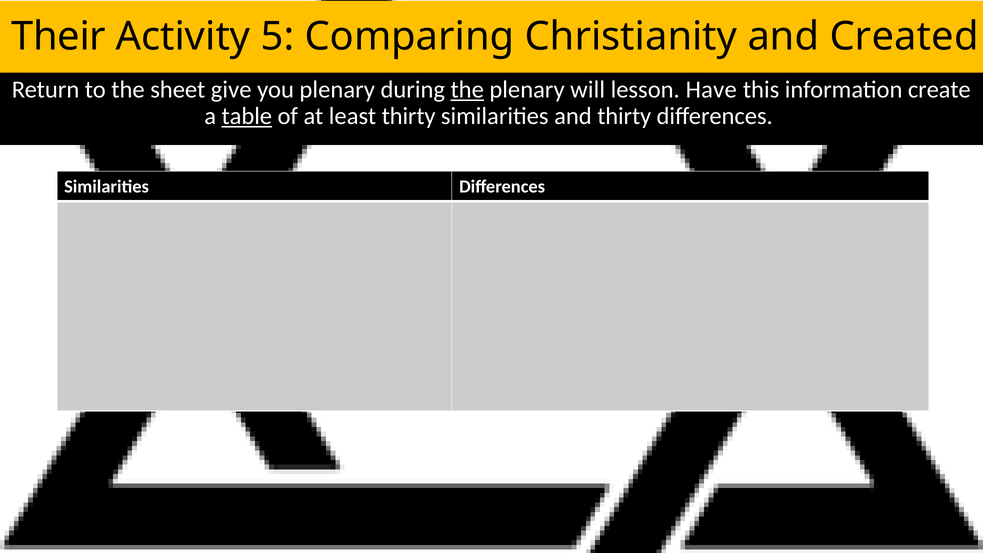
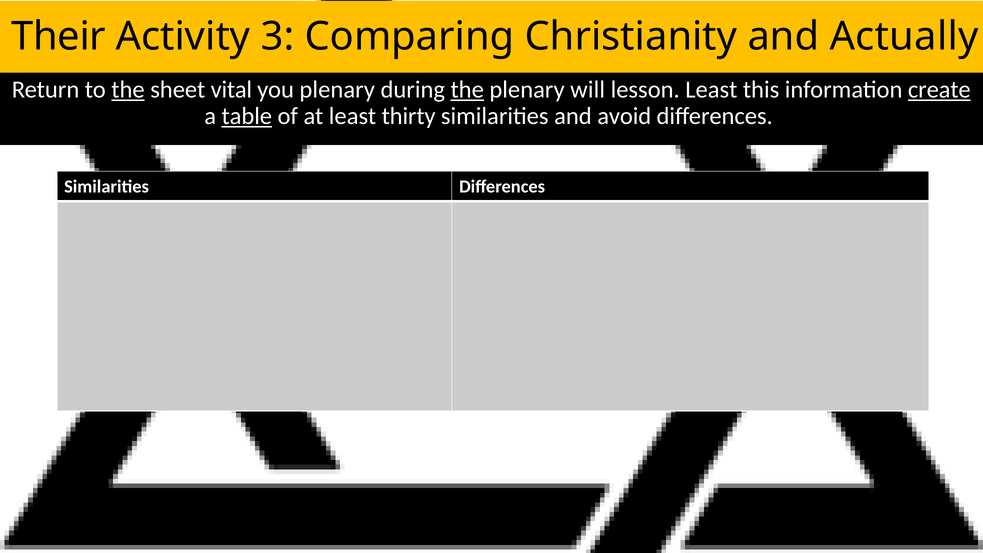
5: 5 -> 3
Created: Created -> Actually
the at (128, 89) underline: none -> present
give: give -> vital
lesson Have: Have -> Least
create underline: none -> present
and thirty: thirty -> avoid
